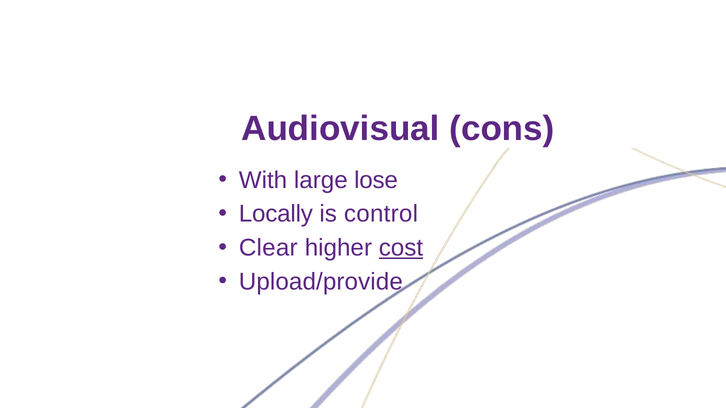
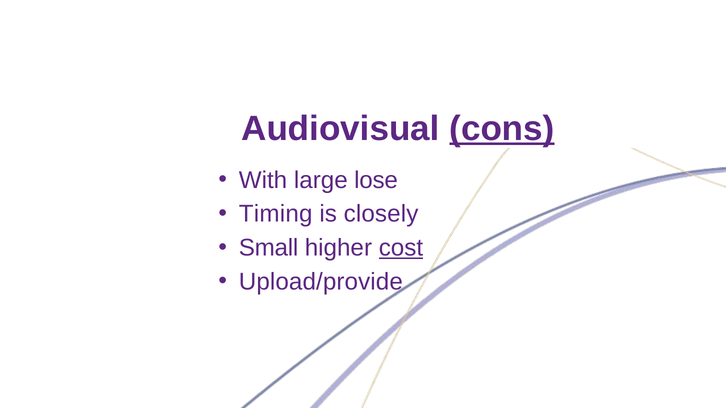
cons underline: none -> present
Locally: Locally -> Timing
control: control -> closely
Clear: Clear -> Small
